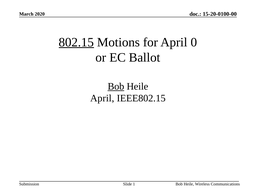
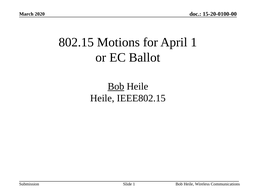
802.15 underline: present -> none
April 0: 0 -> 1
April at (102, 98): April -> Heile
